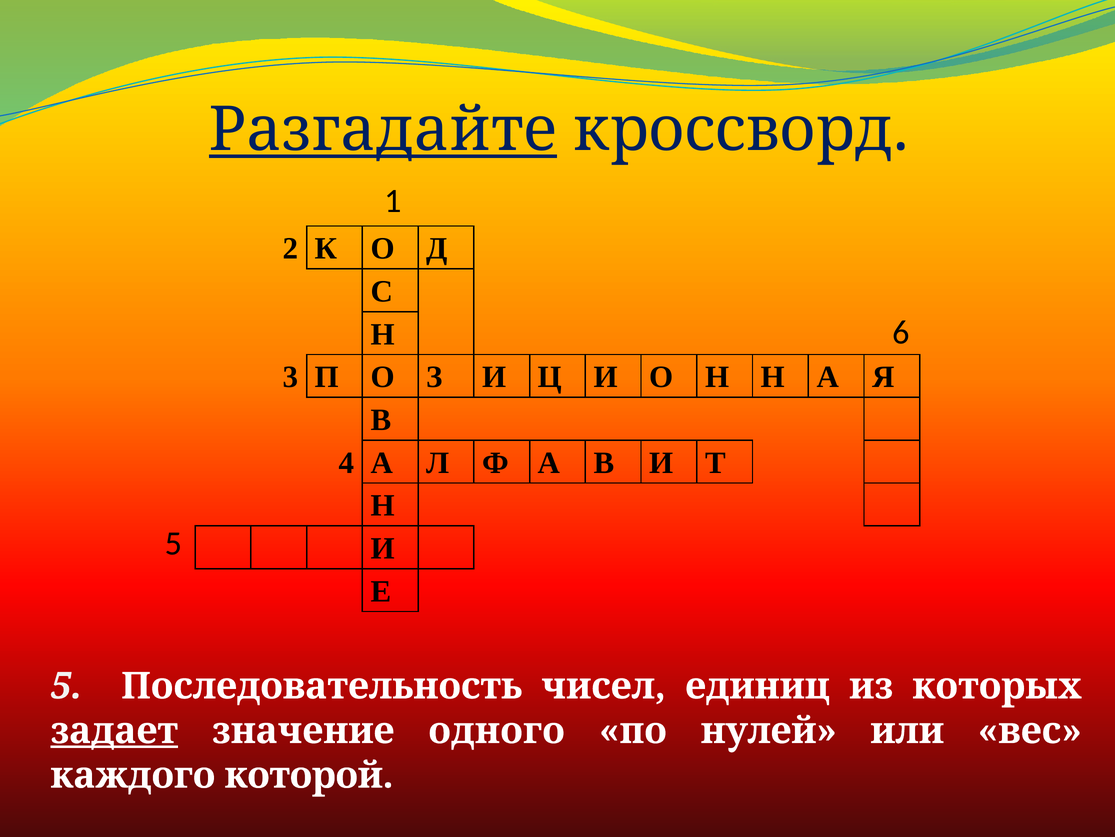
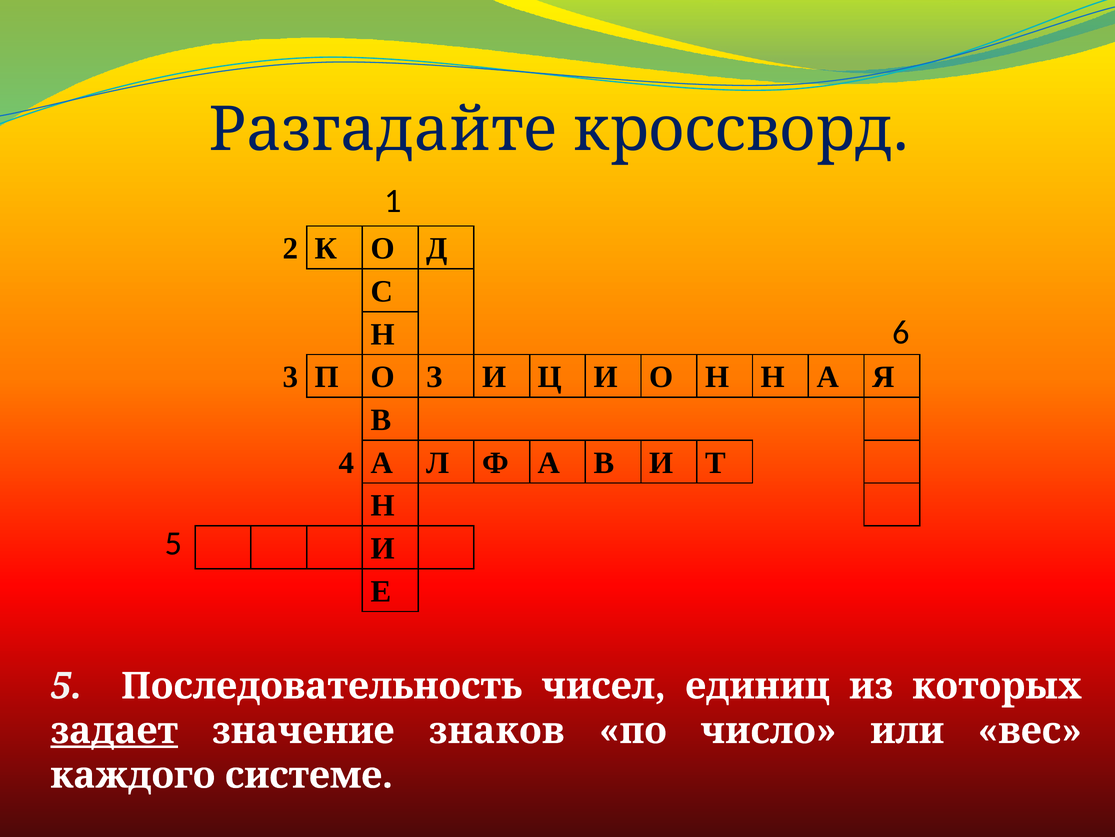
Разгадайте underline: present -> none
одного: одного -> знаков
нулей: нулей -> число
которой: которой -> системе
